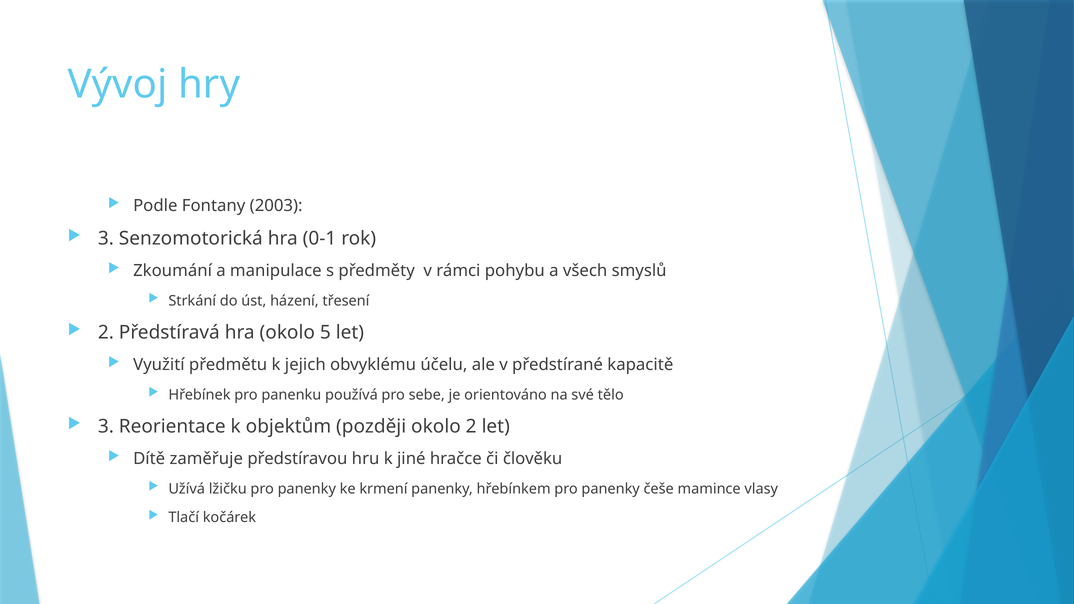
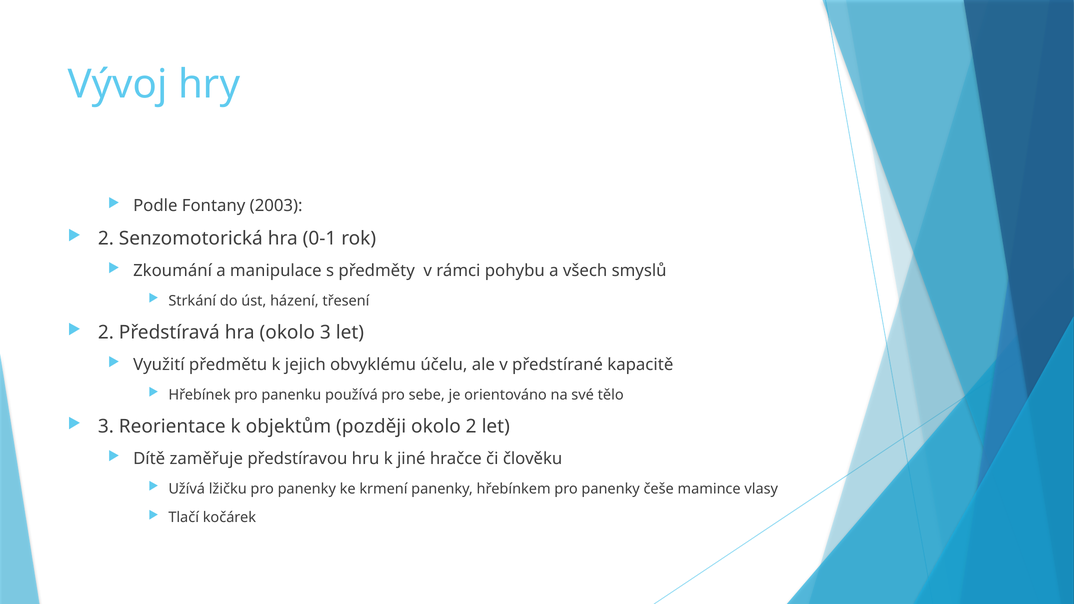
3 at (106, 238): 3 -> 2
okolo 5: 5 -> 3
